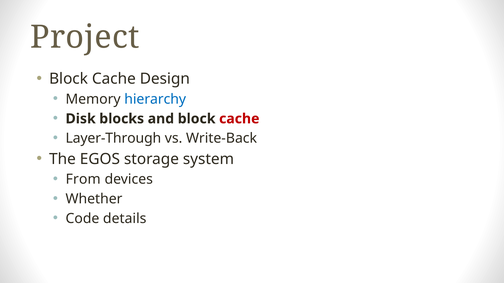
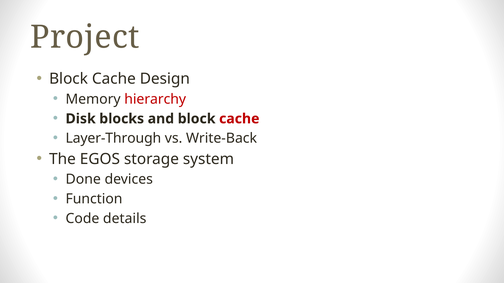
hierarchy colour: blue -> red
From: From -> Done
Whether: Whether -> Function
